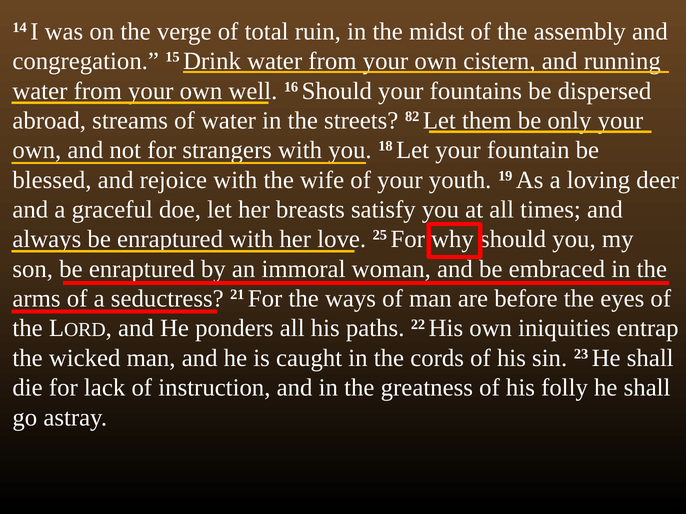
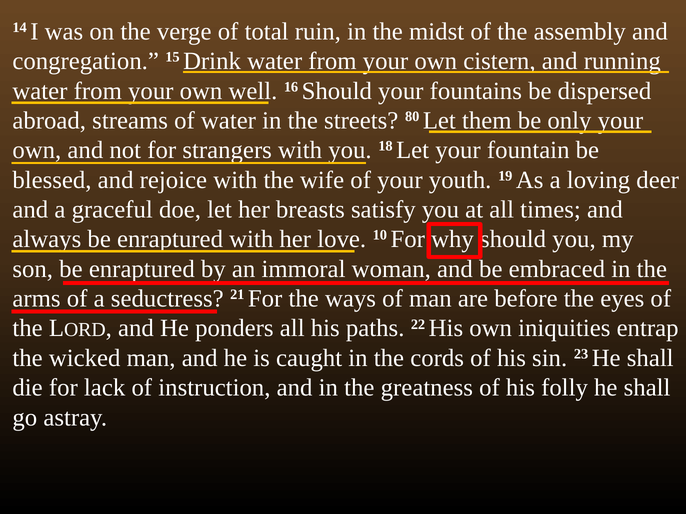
82: 82 -> 80
25: 25 -> 10
